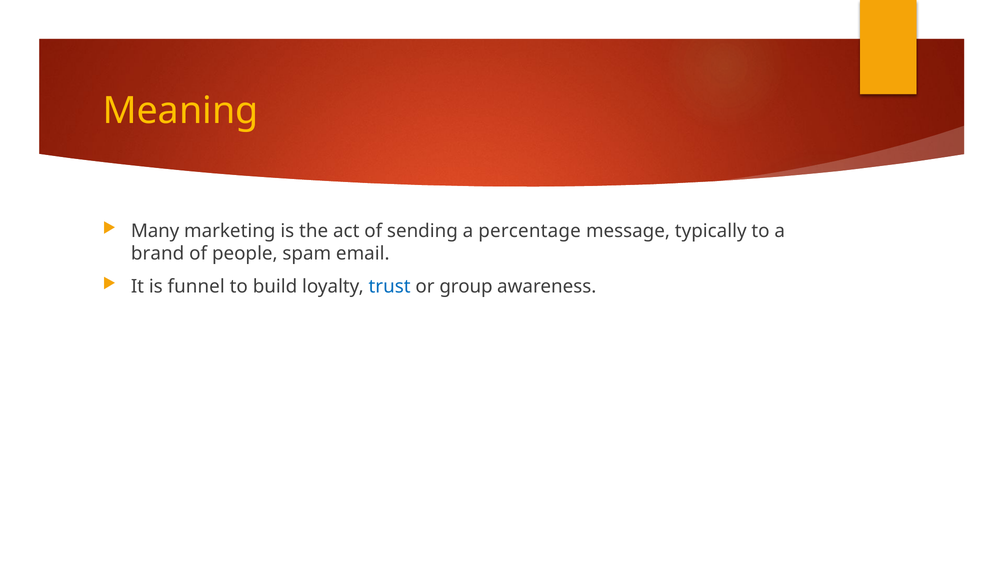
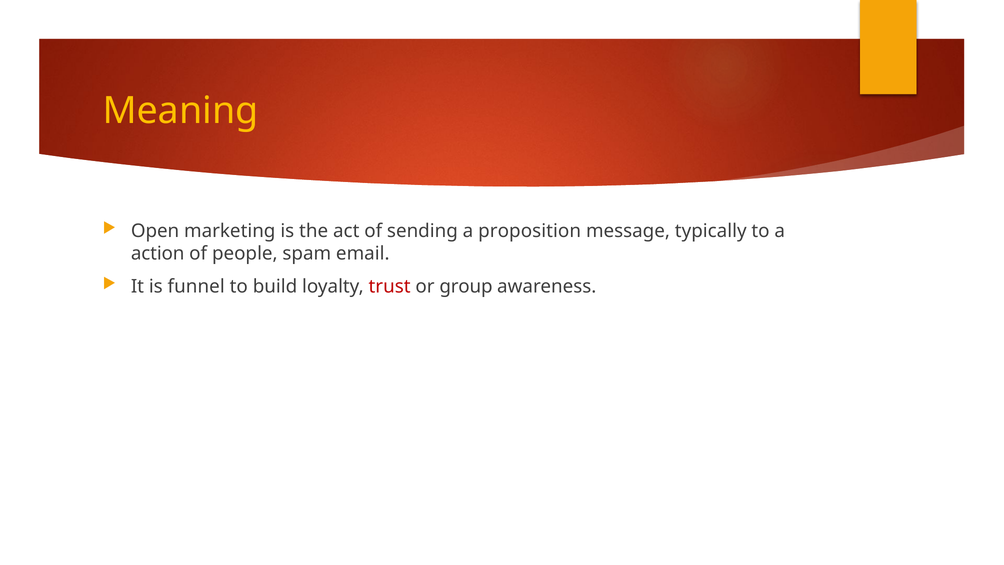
Many: Many -> Open
percentage: percentage -> proposition
brand: brand -> action
trust colour: blue -> red
